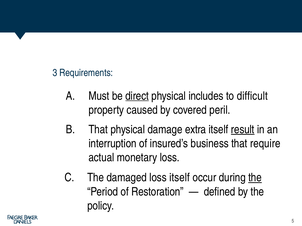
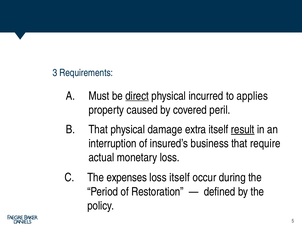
includes: includes -> incurred
difficult: difficult -> applies
damaged: damaged -> expenses
the at (255, 178) underline: present -> none
